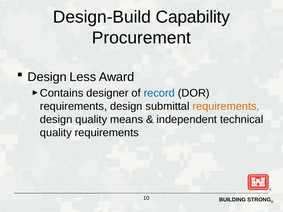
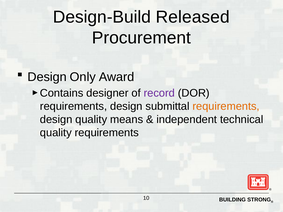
Capability: Capability -> Released
Less: Less -> Only
record colour: blue -> purple
